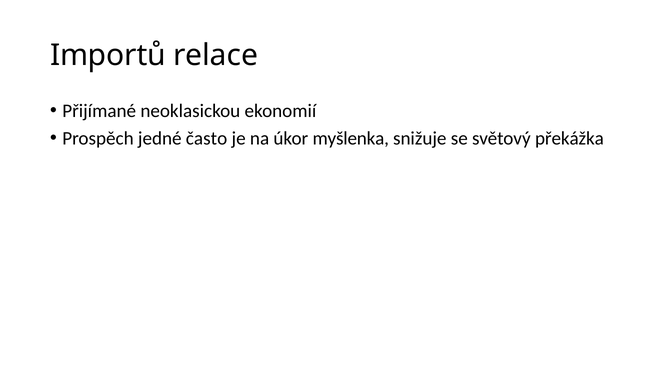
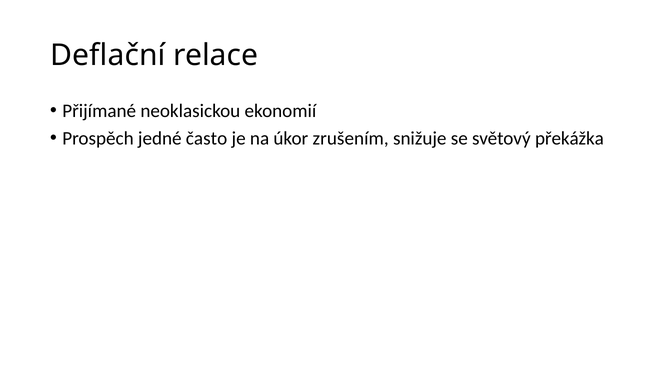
Importů: Importů -> Deflační
myšlenka: myšlenka -> zrušením
